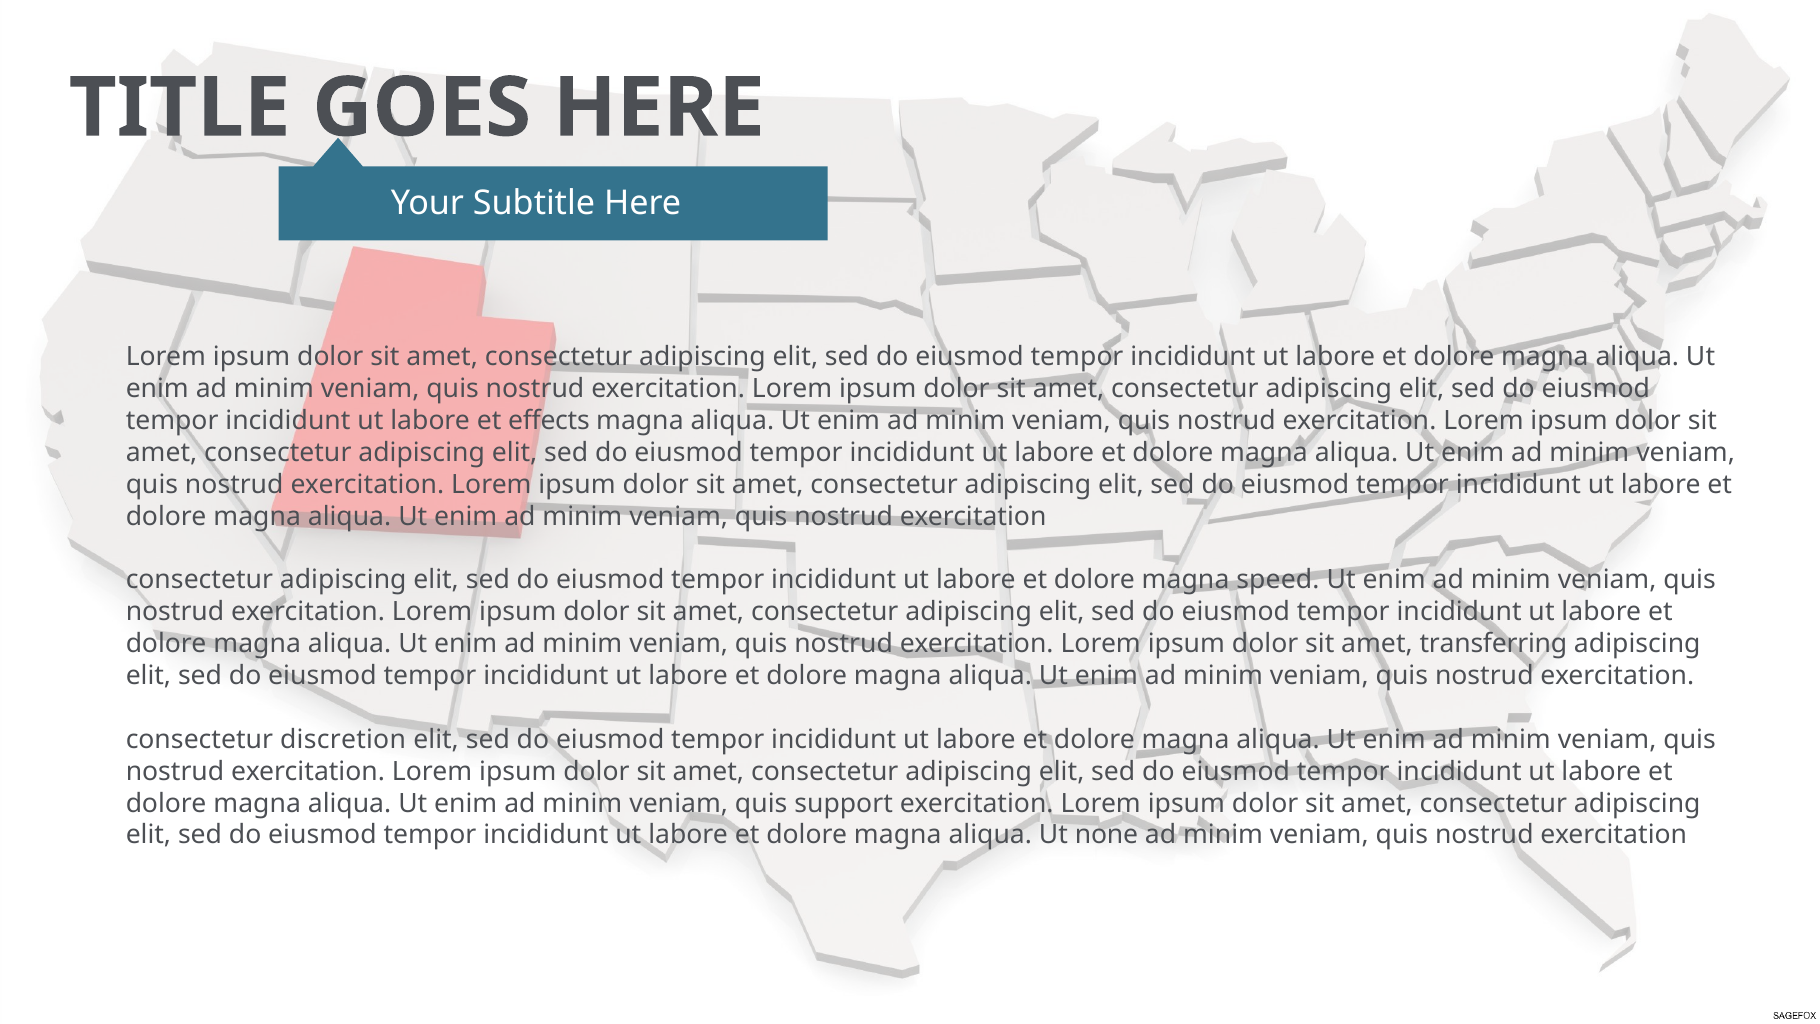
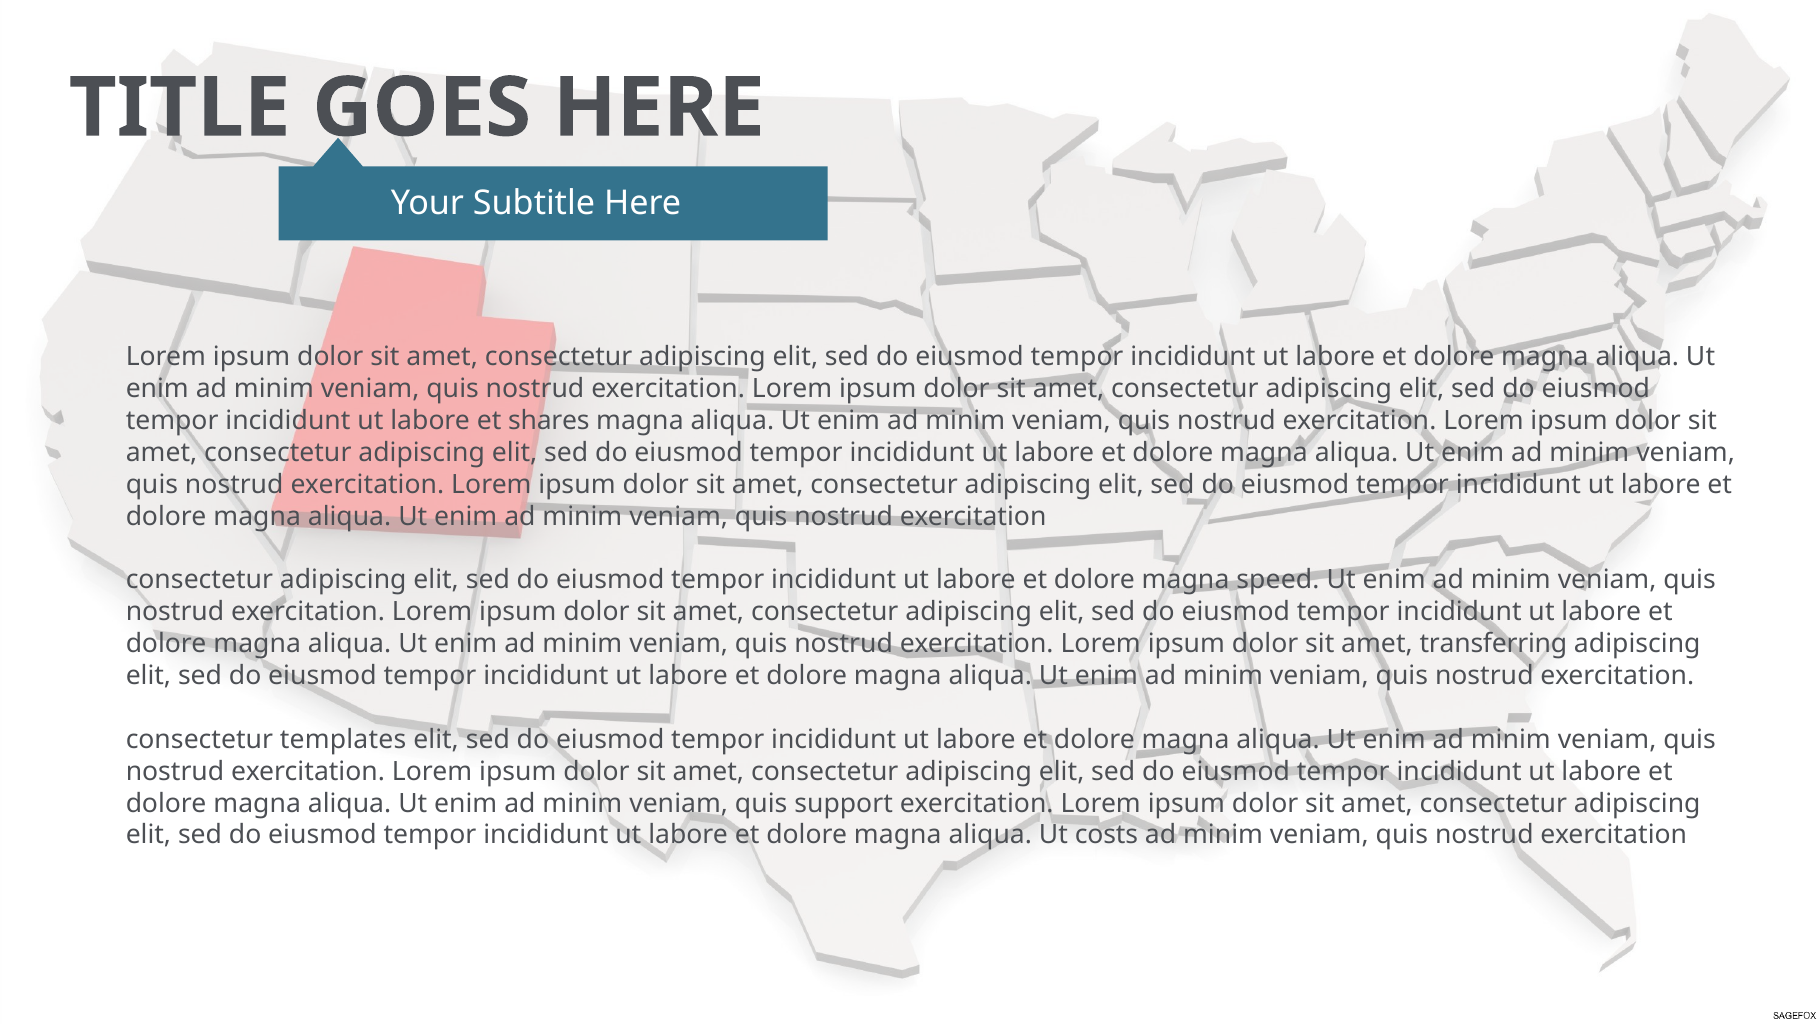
effects: effects -> shares
discretion: discretion -> templates
none: none -> costs
